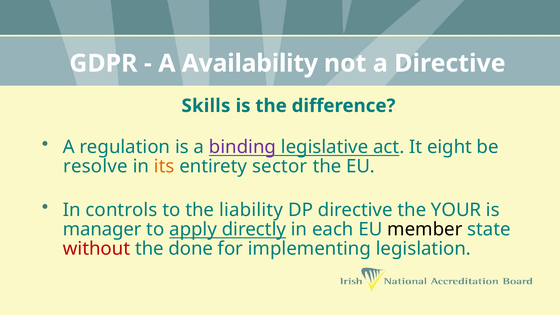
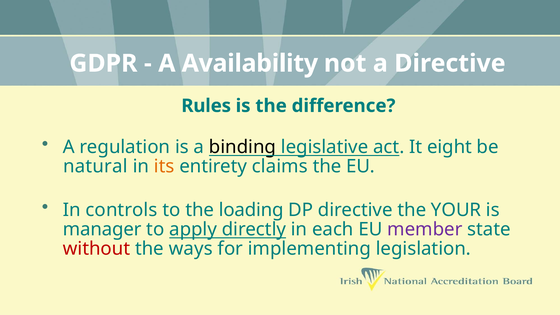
Skills: Skills -> Rules
binding colour: purple -> black
resolve: resolve -> natural
sector: sector -> claims
liability: liability -> loading
member colour: black -> purple
done: done -> ways
